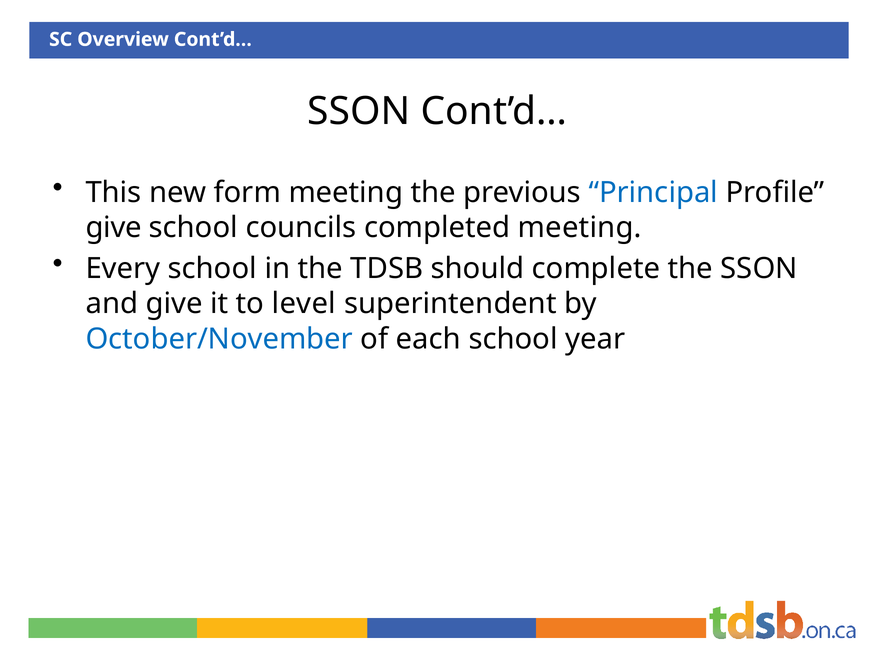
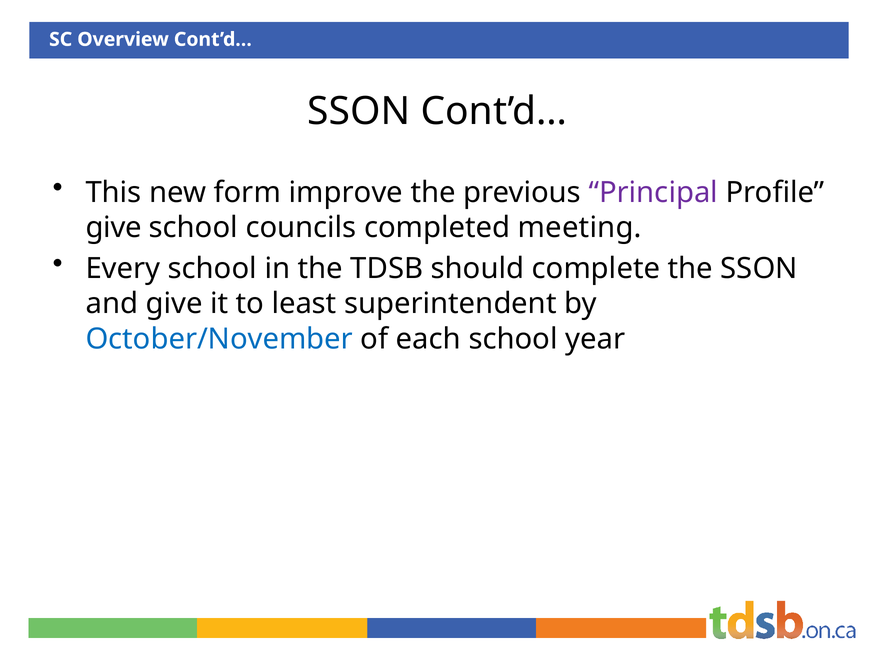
form meeting: meeting -> improve
Principal colour: blue -> purple
level: level -> least
